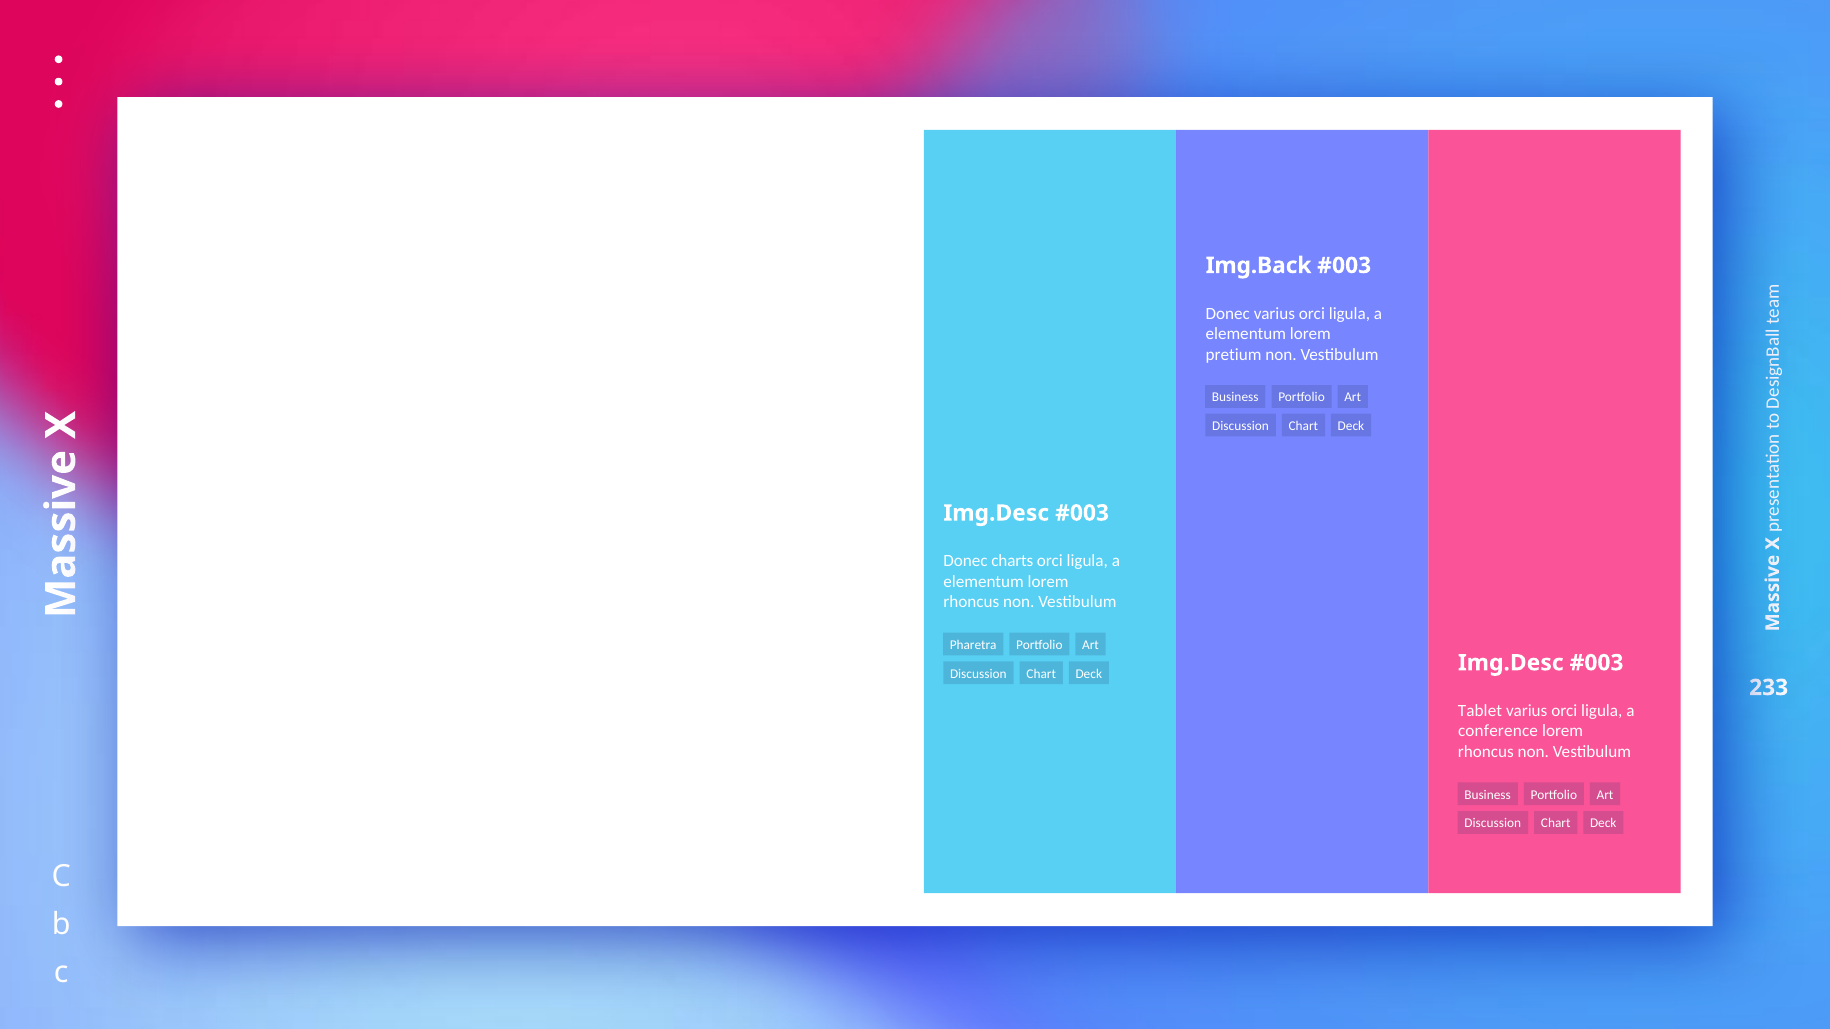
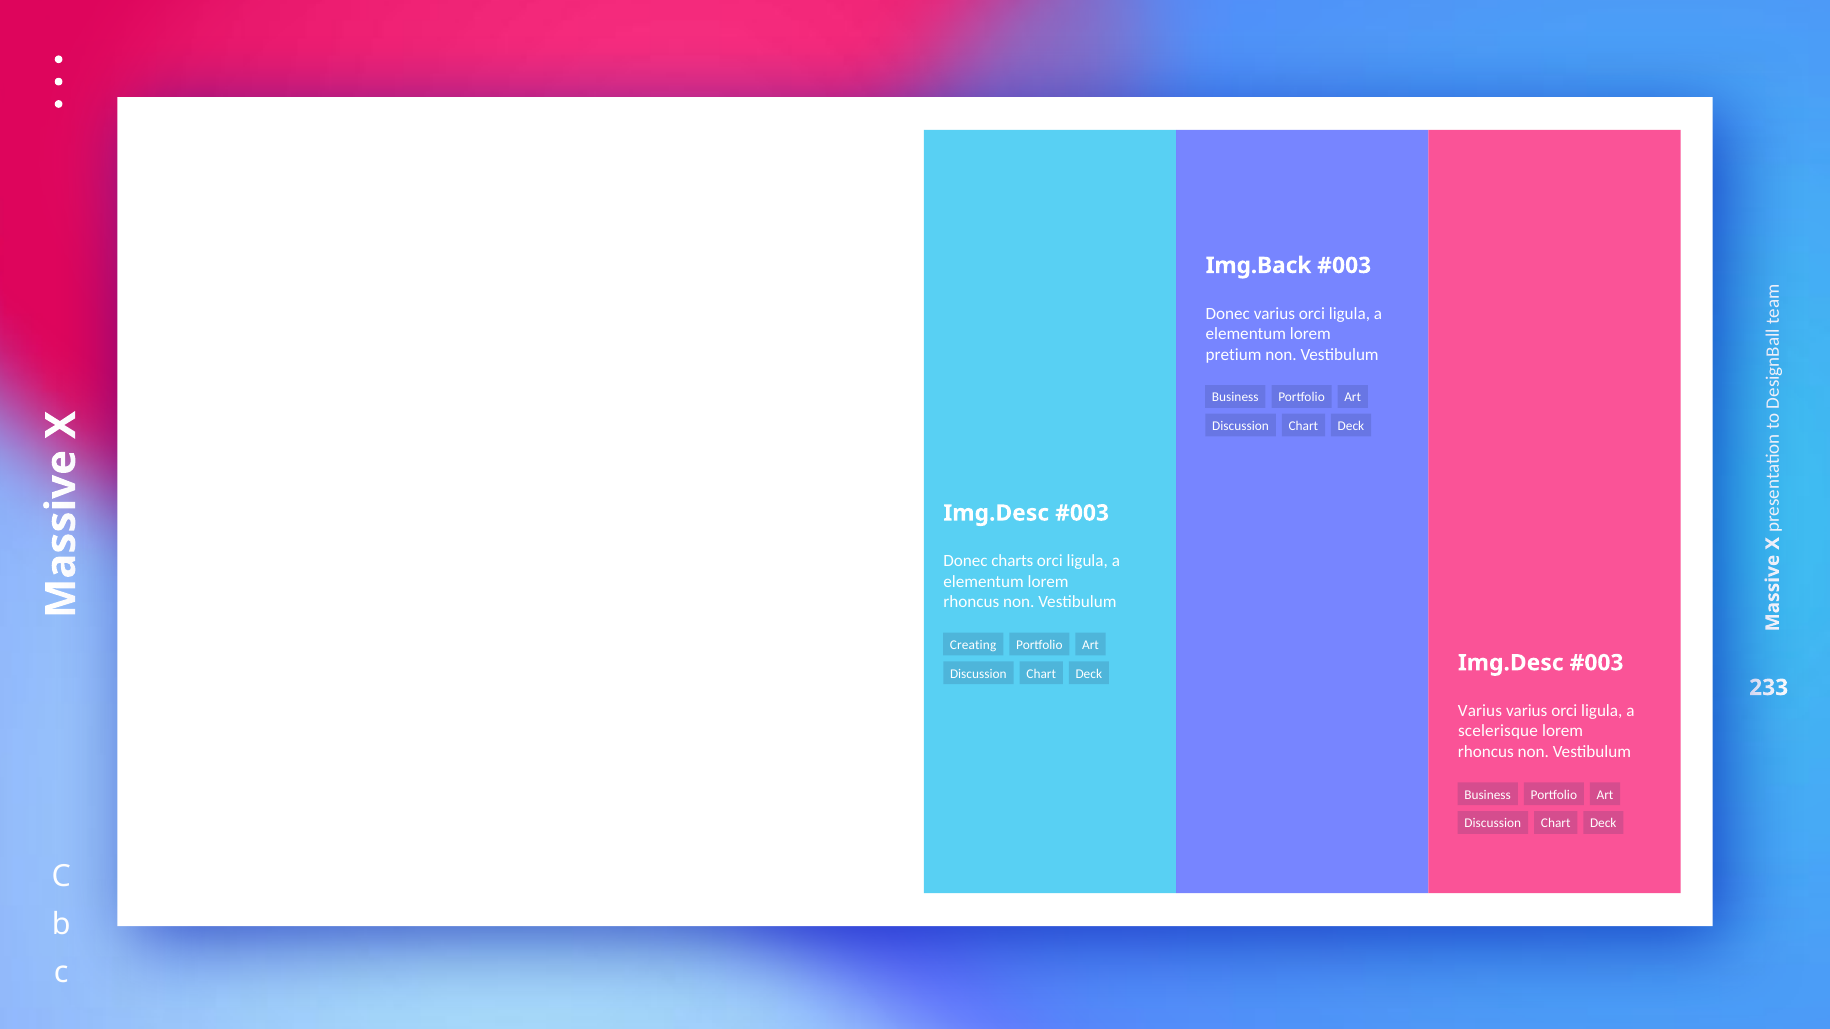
Pharetra: Pharetra -> Creating
Tablet at (1480, 711): Tablet -> Varius
conference: conference -> scelerisque
